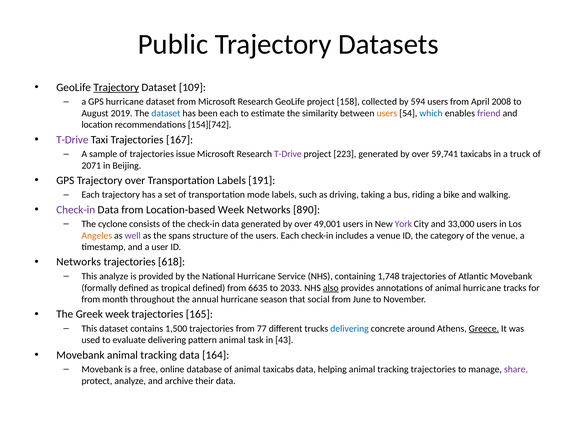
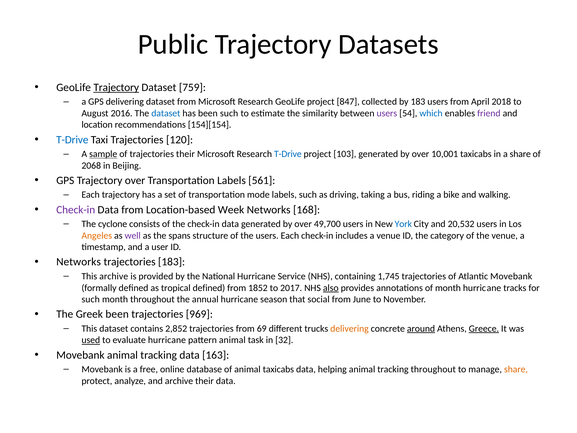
109: 109 -> 759
GPS hurricane: hurricane -> delivering
158: 158 -> 847
by 594: 594 -> 183
2008: 2008 -> 2018
2019: 2019 -> 2016
been each: each -> such
users at (387, 113) colour: orange -> purple
154][742: 154][742 -> 154][154
T-Drive at (72, 140) colour: purple -> blue
167: 167 -> 120
sample underline: none -> present
trajectories issue: issue -> their
T-Drive at (288, 154) colour: purple -> blue
223: 223 -> 103
59,741: 59,741 -> 10,001
a truck: truck -> share
2071: 2071 -> 2068
191: 191 -> 561
890: 890 -> 168
49,001: 49,001 -> 49,700
York colour: purple -> blue
33,000: 33,000 -> 20,532
trajectories 618: 618 -> 183
This analyze: analyze -> archive
1,748: 1,748 -> 1,745
6635: 6635 -> 1852
2033: 2033 -> 2017
annotations of animal: animal -> month
from at (91, 299): from -> such
Greek week: week -> been
165: 165 -> 969
1,500: 1,500 -> 2,852
77: 77 -> 69
delivering at (350, 328) colour: blue -> orange
around underline: none -> present
used underline: none -> present
evaluate delivering: delivering -> hurricane
43: 43 -> 32
164: 164 -> 163
tracking trajectories: trajectories -> throughout
share at (516, 369) colour: purple -> orange
